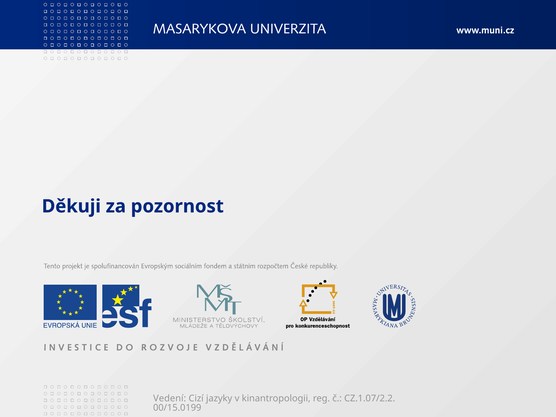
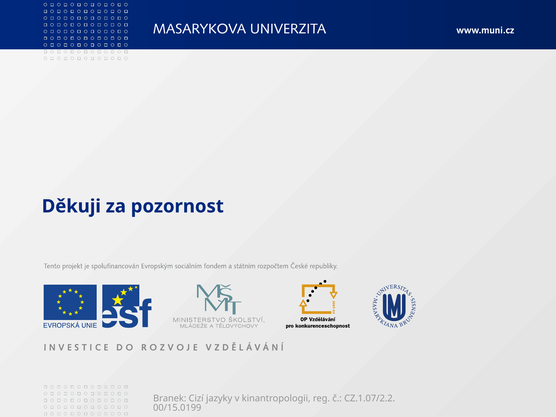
Vedení: Vedení -> Branek
